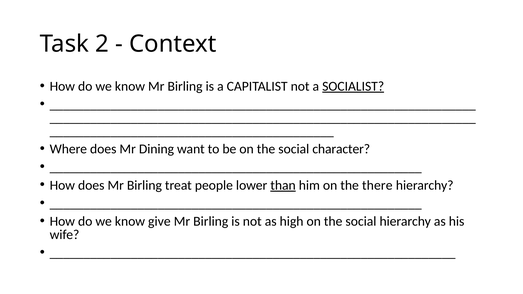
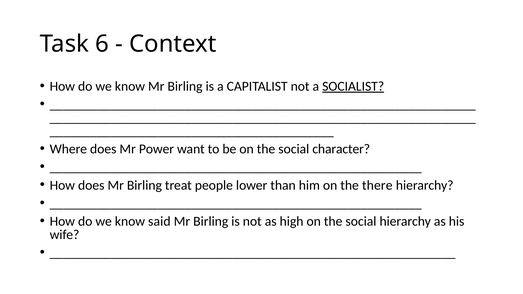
2: 2 -> 6
Dining: Dining -> Power
than underline: present -> none
give: give -> said
